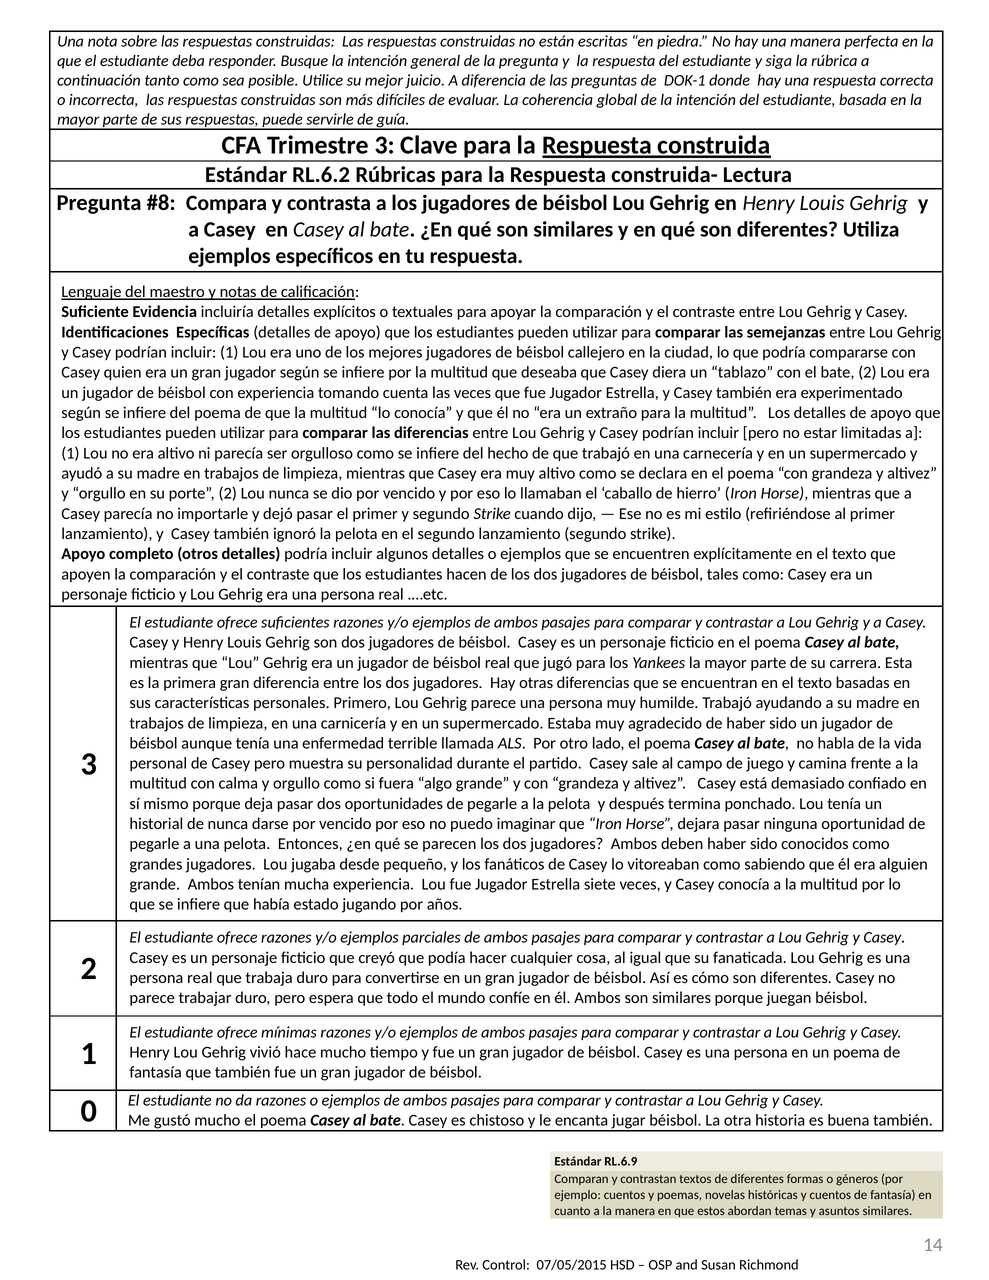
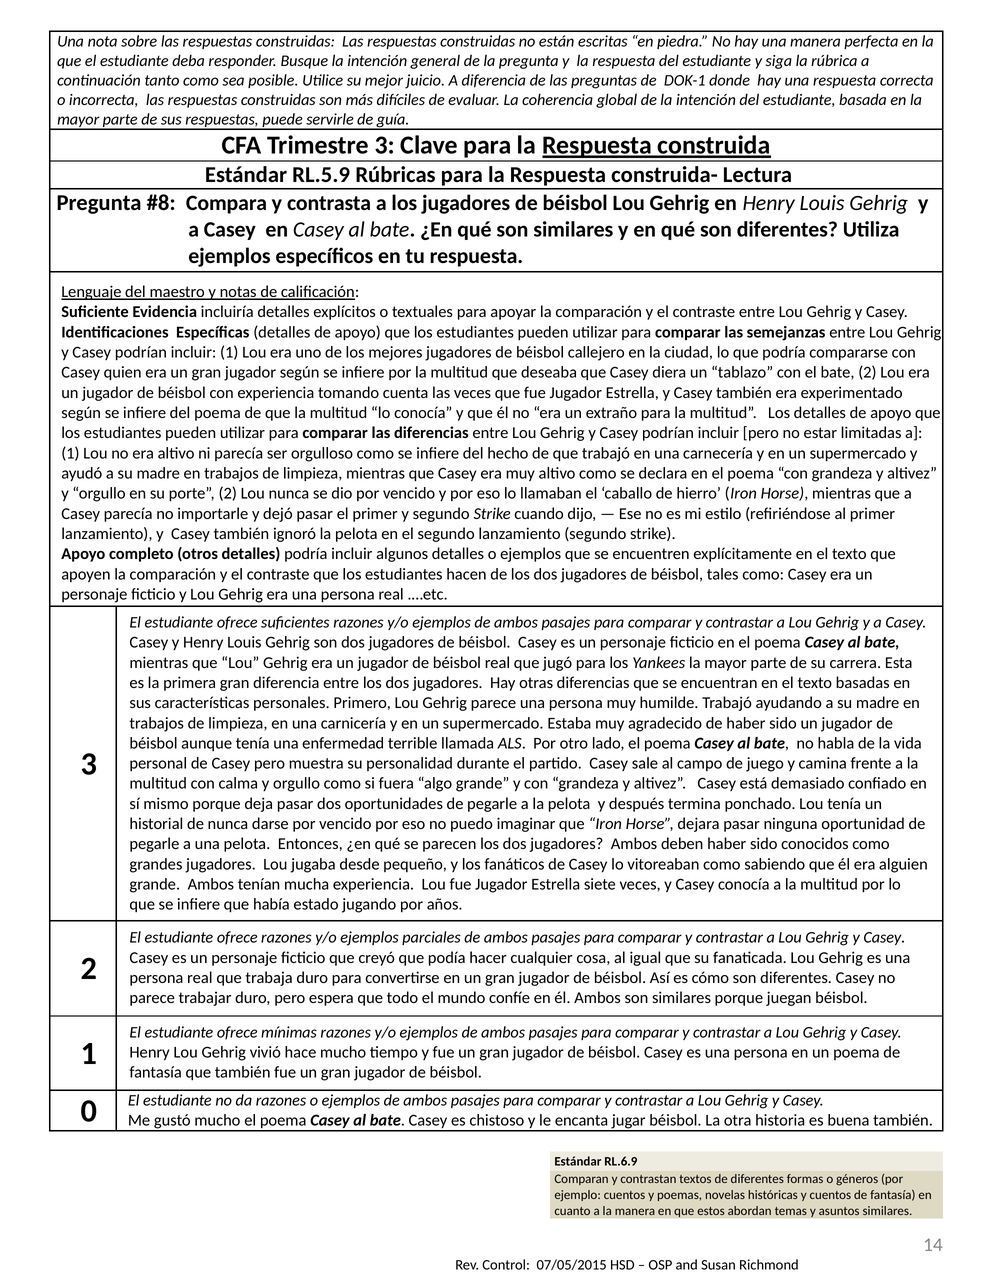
RL.6.2: RL.6.2 -> RL.5.9
